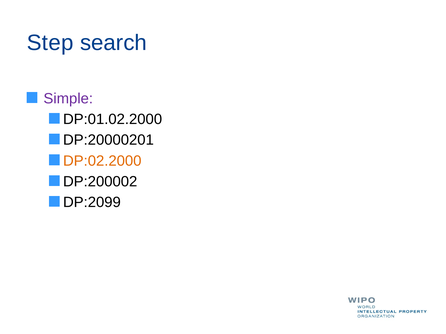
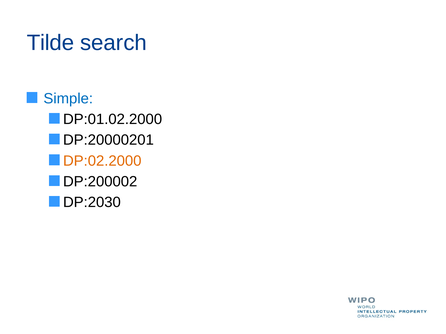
Step: Step -> Tilde
Simple colour: purple -> blue
DP:2099: DP:2099 -> DP:2030
